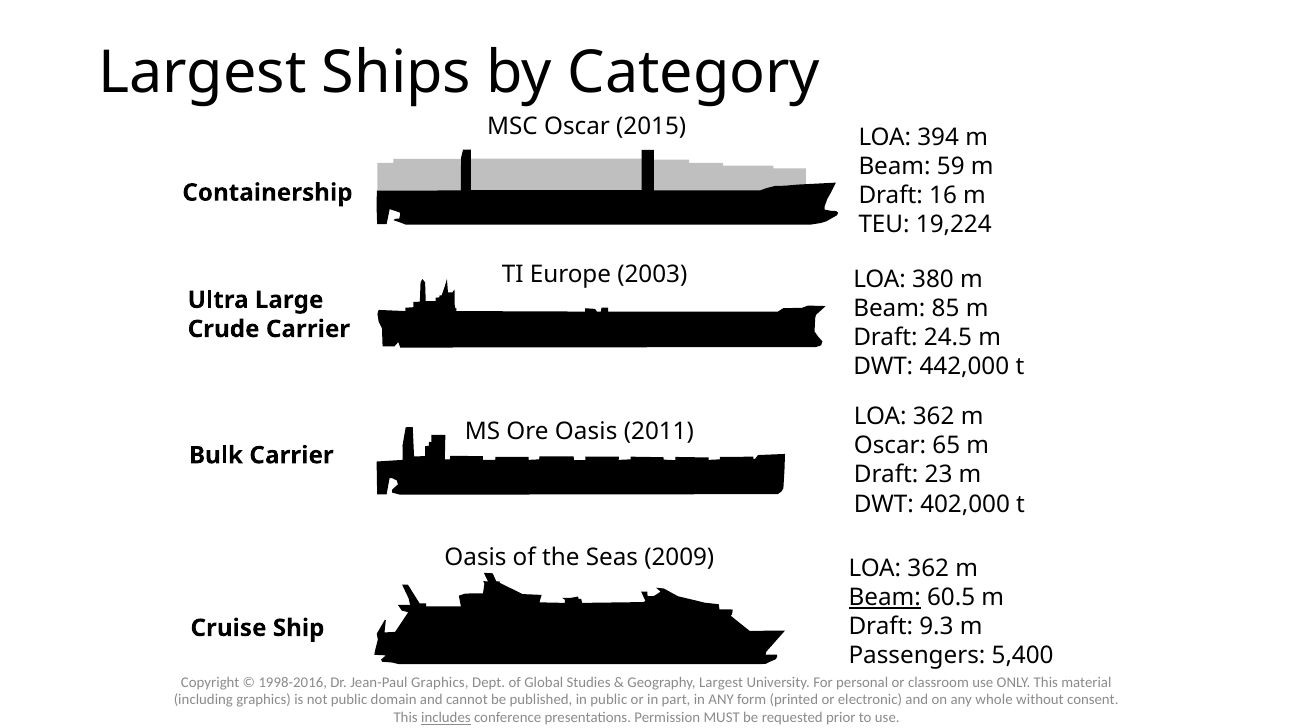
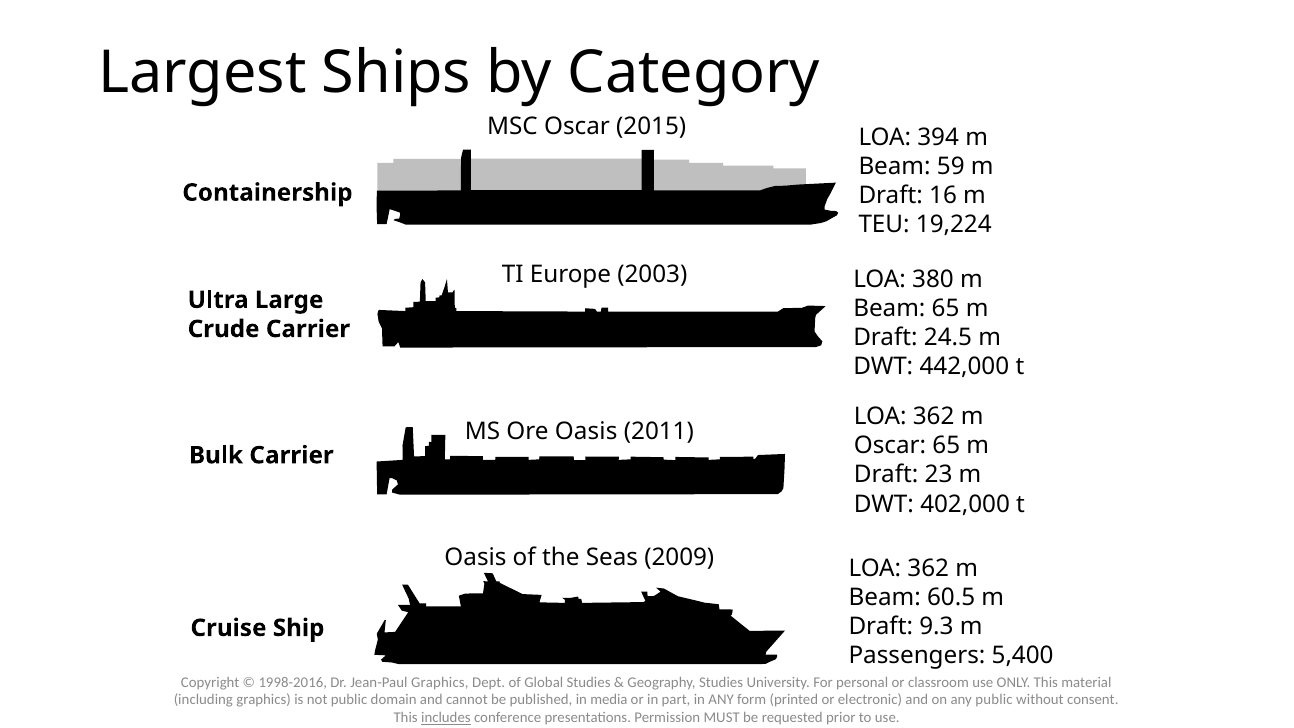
Beam 85: 85 -> 65
Beam at (885, 597) underline: present -> none
Geography Largest: Largest -> Studies
in public: public -> media
any whole: whole -> public
